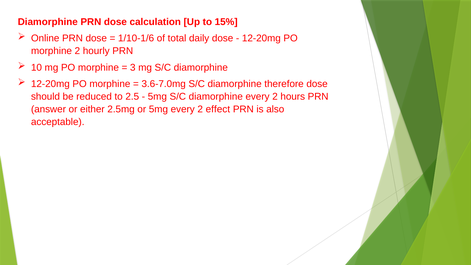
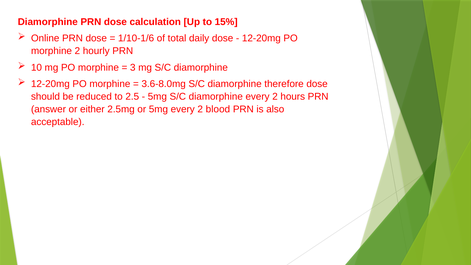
3.6-7.0mg: 3.6-7.0mg -> 3.6-8.0mg
effect: effect -> blood
